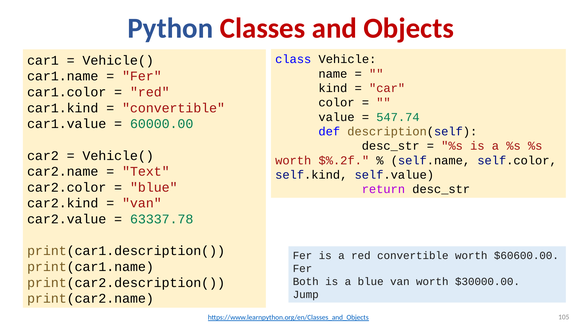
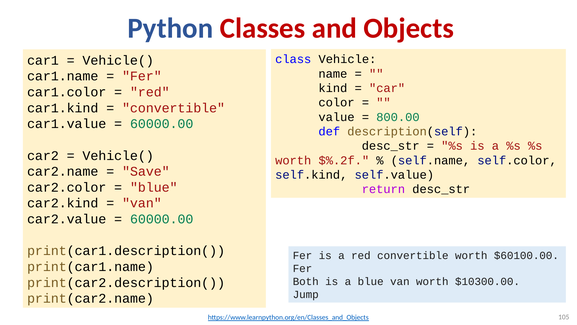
547.74: 547.74 -> 800.00
Text: Text -> Save
63337.78 at (162, 219): 63337.78 -> 60000.00
$60600.00: $60600.00 -> $60100.00
$30000.00: $30000.00 -> $10300.00
